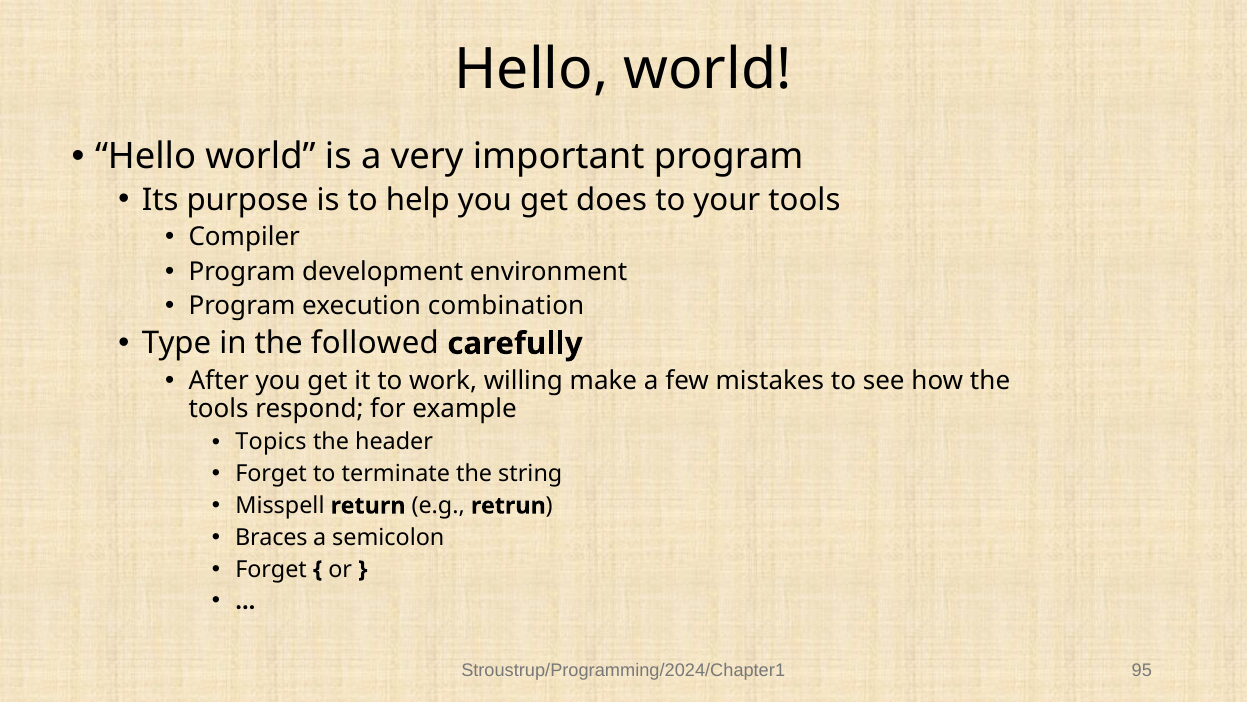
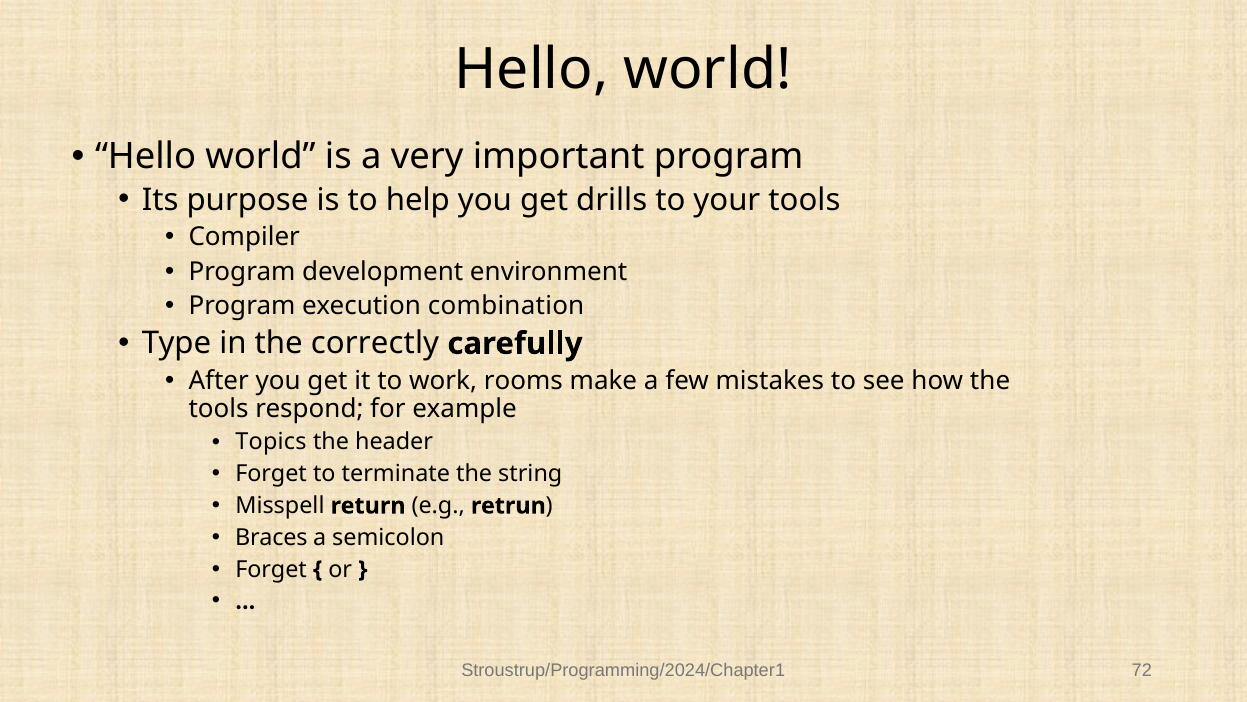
does: does -> drills
followed: followed -> correctly
willing: willing -> rooms
95: 95 -> 72
